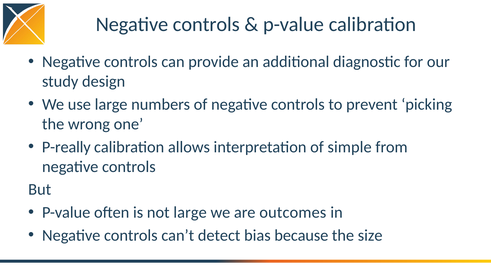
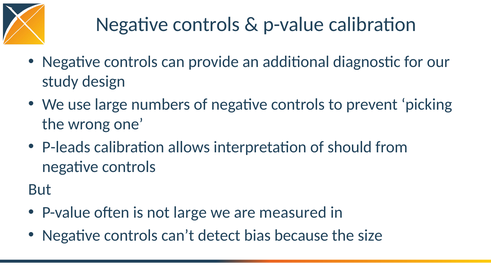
P-really: P-really -> P-leads
simple: simple -> should
outcomes: outcomes -> measured
